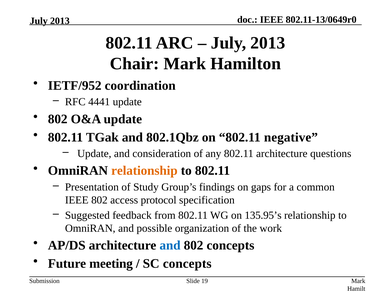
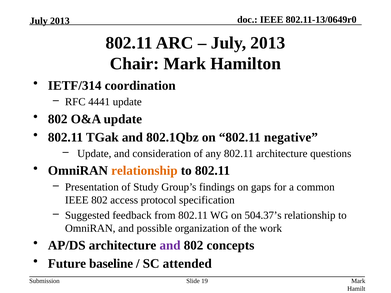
IETF/952: IETF/952 -> IETF/314
135.95’s: 135.95’s -> 504.37’s
and at (170, 246) colour: blue -> purple
meeting: meeting -> baseline
SC concepts: concepts -> attended
